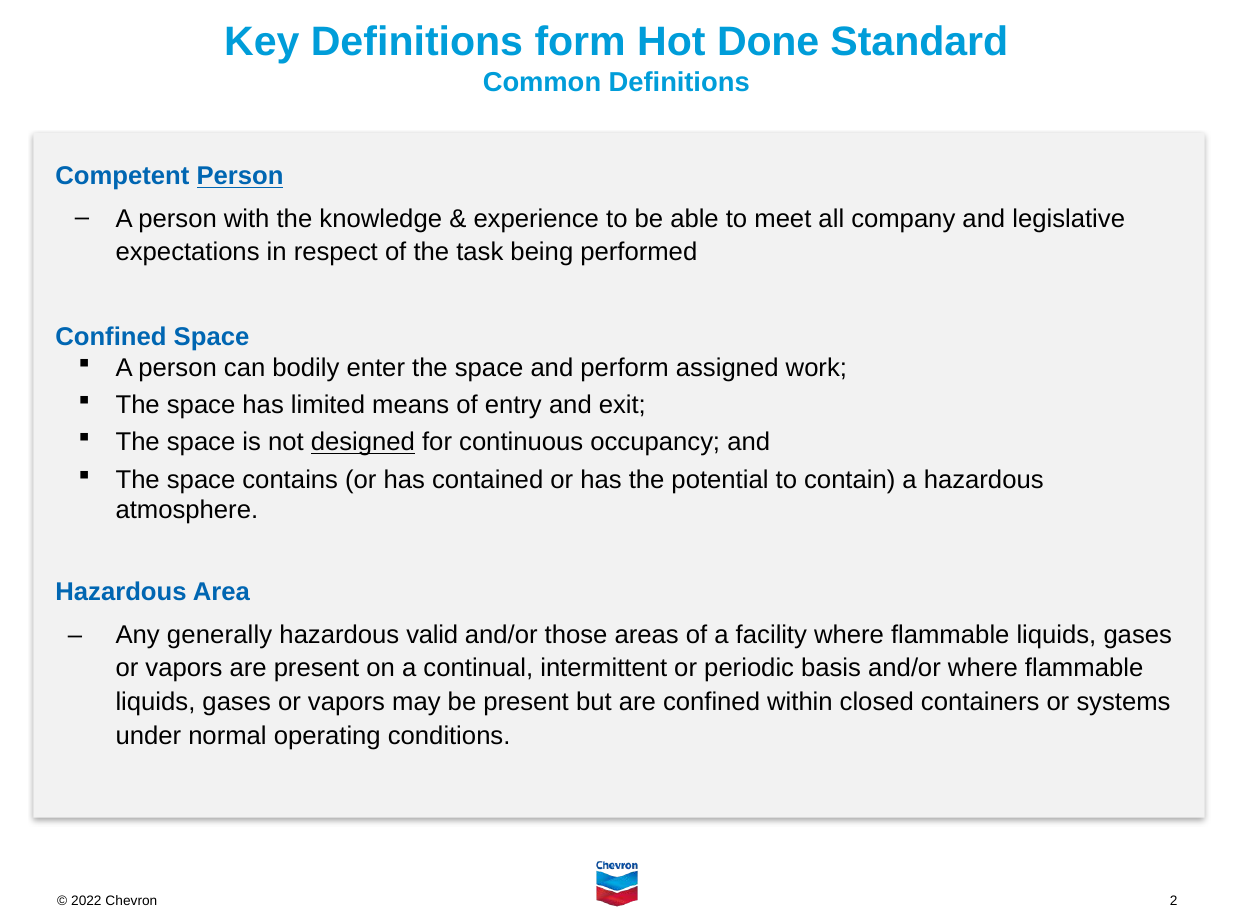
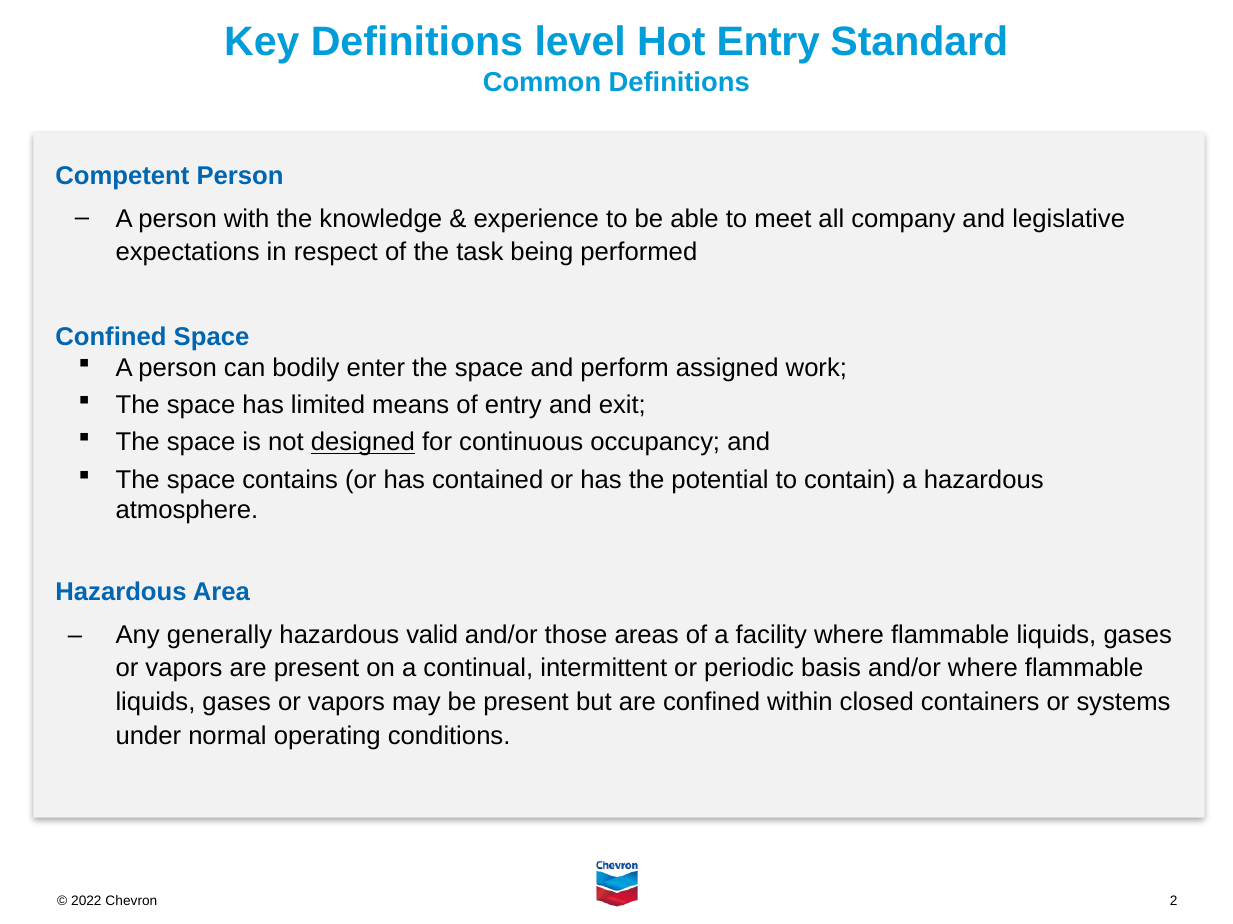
form: form -> level
Hot Done: Done -> Entry
Person at (240, 176) underline: present -> none
